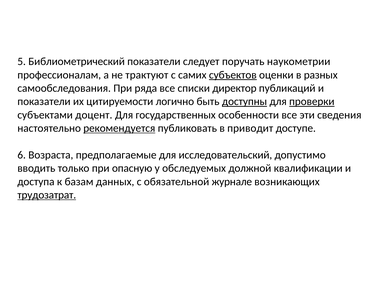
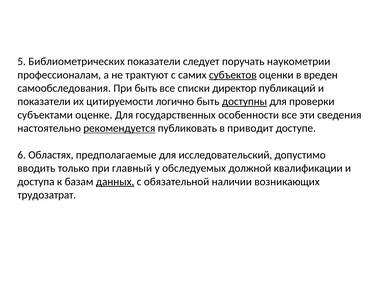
Библиометрический: Библиометрический -> Библиометрических
разных: разных -> вреден
При ряда: ряда -> быть
проверки underline: present -> none
доцент: доцент -> оценке
Возраста: Возраста -> Областях
опасную: опасную -> главный
данных underline: none -> present
журнале: журнале -> наличии
трудозатрат underline: present -> none
